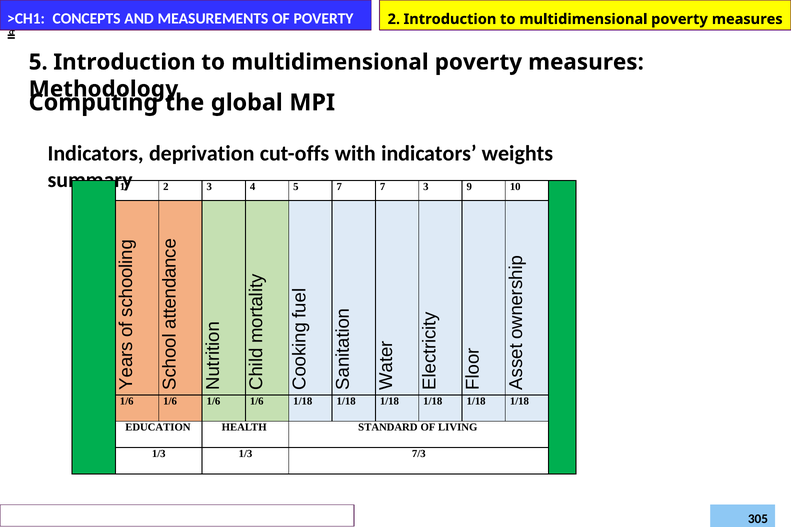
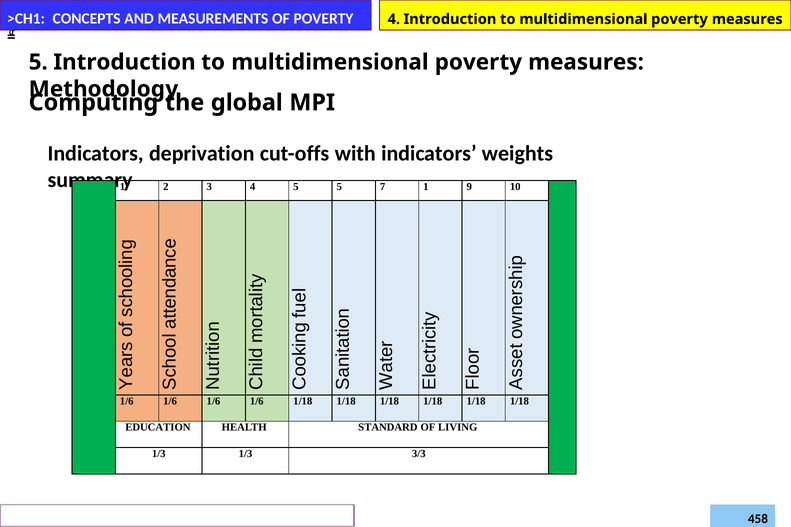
POVERTY 2: 2 -> 4
5 7: 7 -> 5
7 3: 3 -> 1
7/3: 7/3 -> 3/3
305: 305 -> 458
